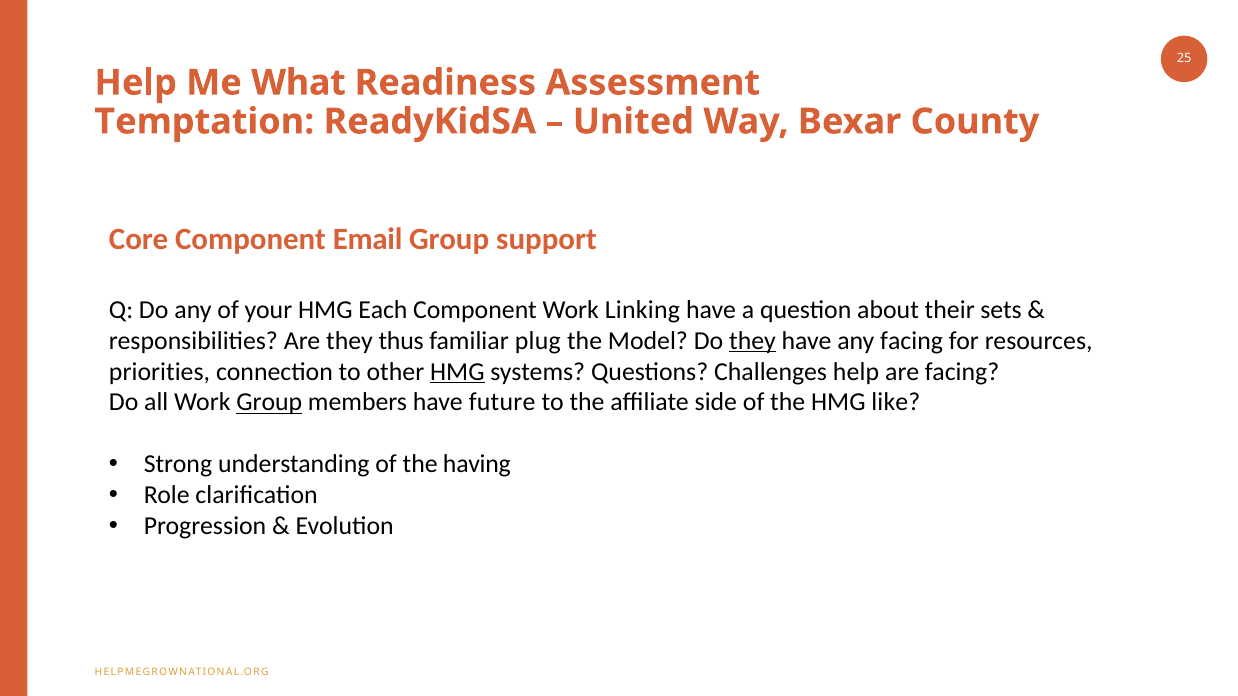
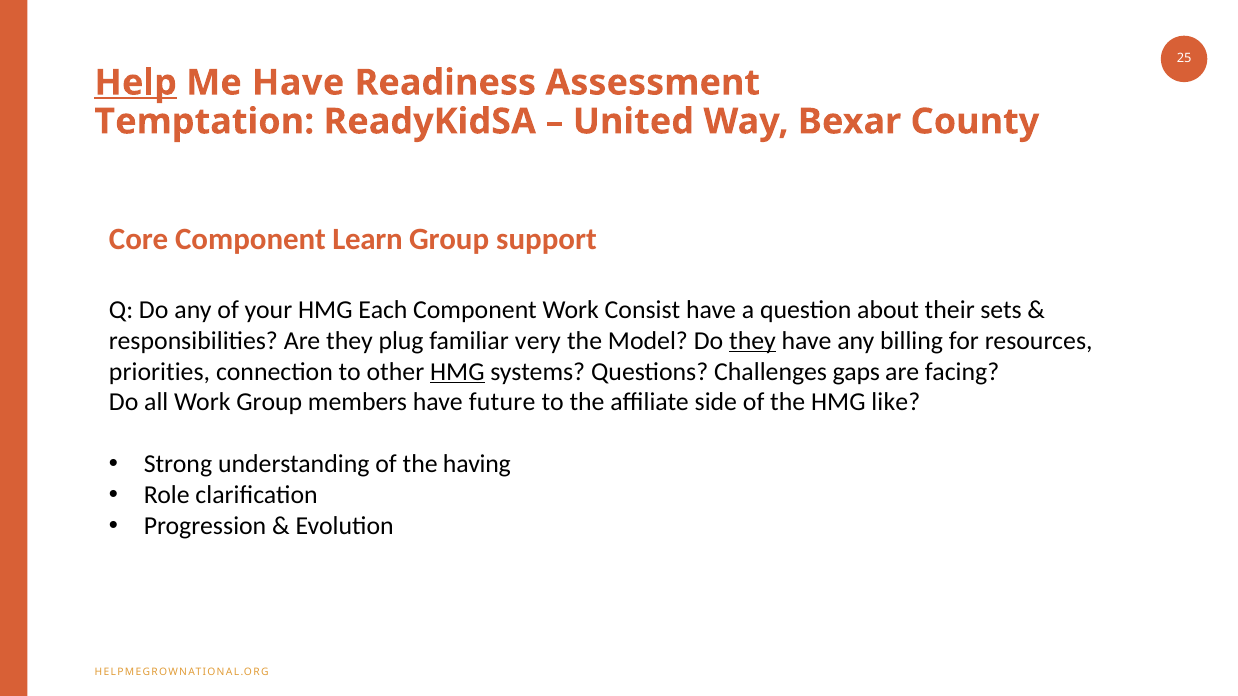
Help at (136, 83) underline: none -> present
Me What: What -> Have
Email: Email -> Learn
Linking: Linking -> Consist
thus: thus -> plug
plug: plug -> very
any facing: facing -> billing
Challenges help: help -> gaps
Group at (269, 403) underline: present -> none
